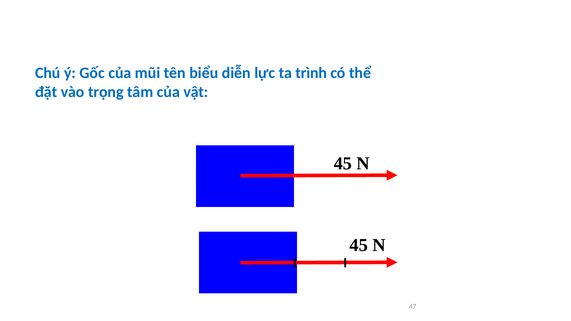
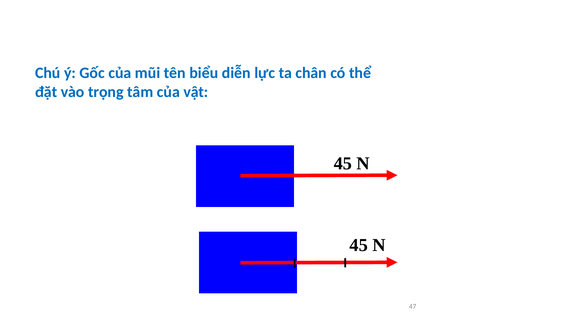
trình: trình -> chân
